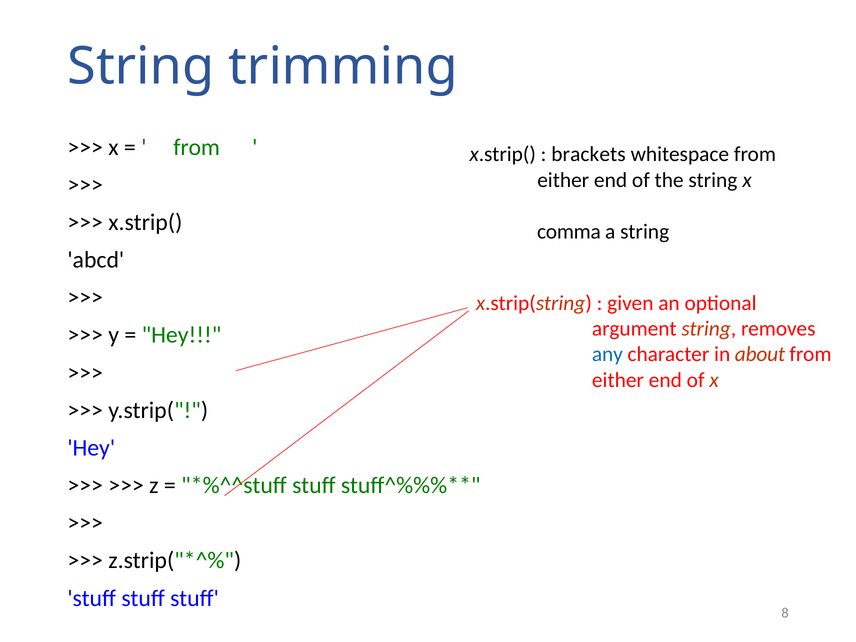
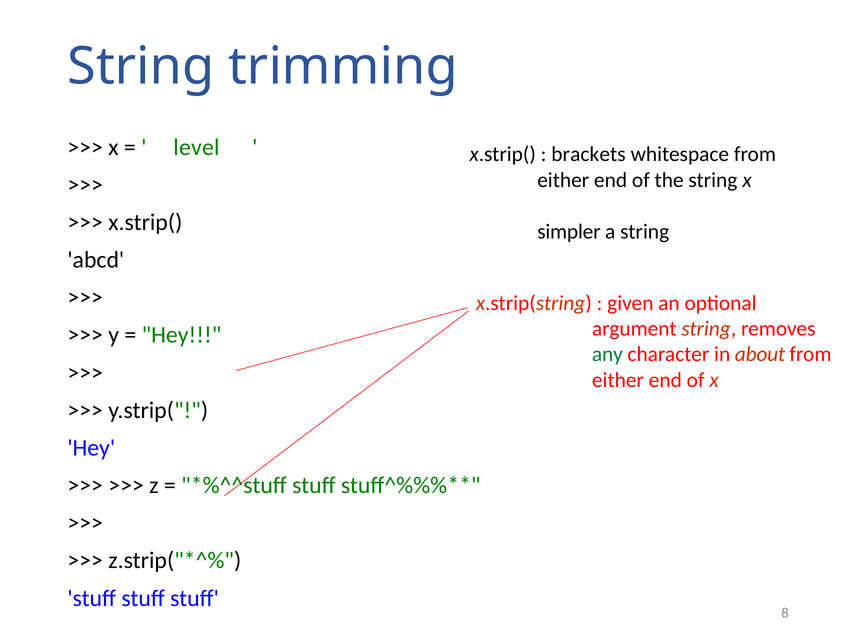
from at (197, 147): from -> level
comma: comma -> simpler
any colour: blue -> green
